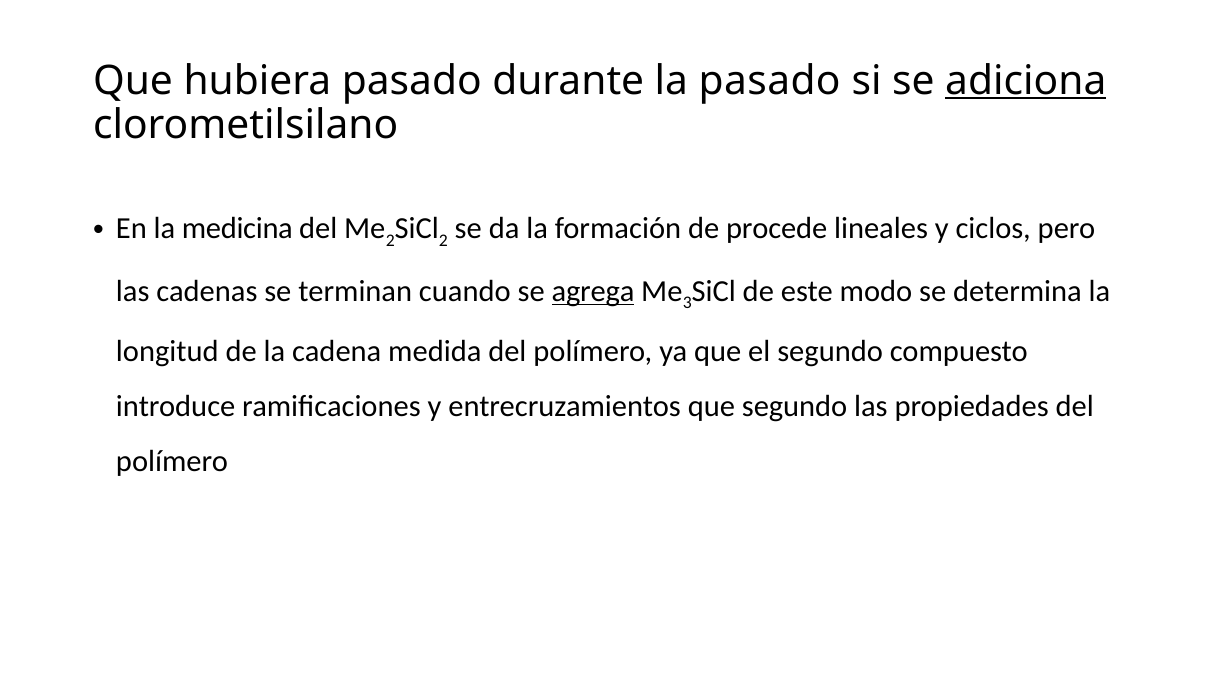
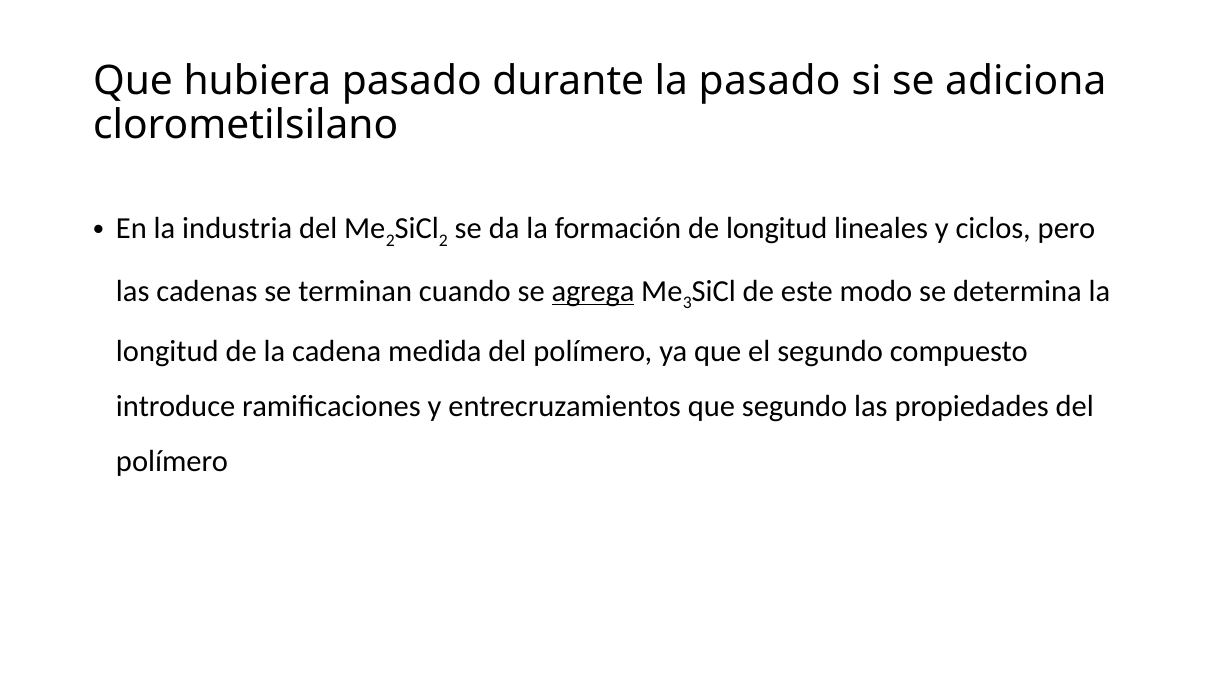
adiciona underline: present -> none
medicina: medicina -> industria
de procede: procede -> longitud
